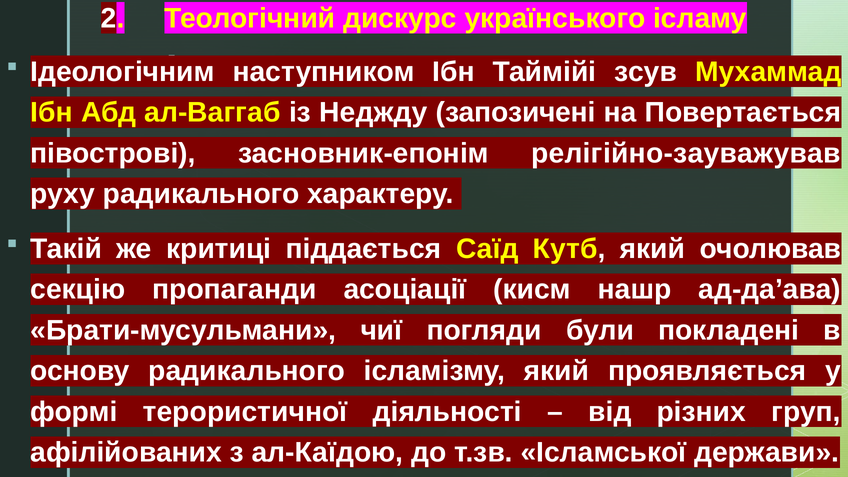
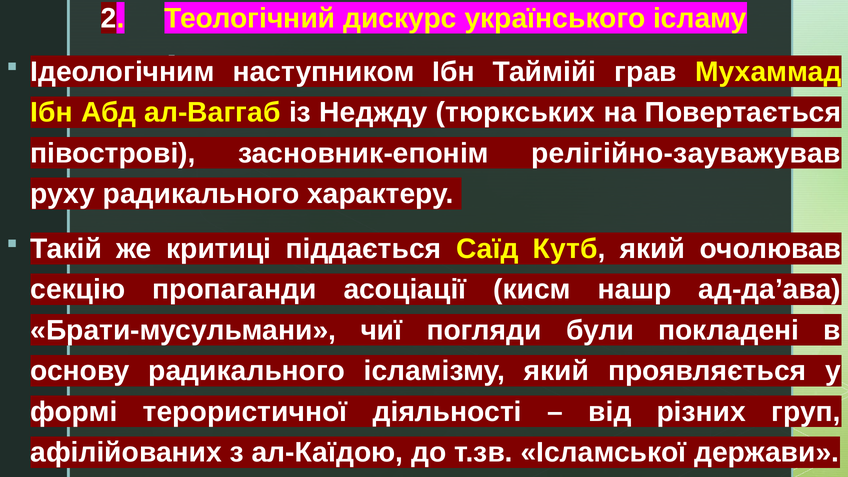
зсув: зсув -> грав
запозичені: запозичені -> тюркських
